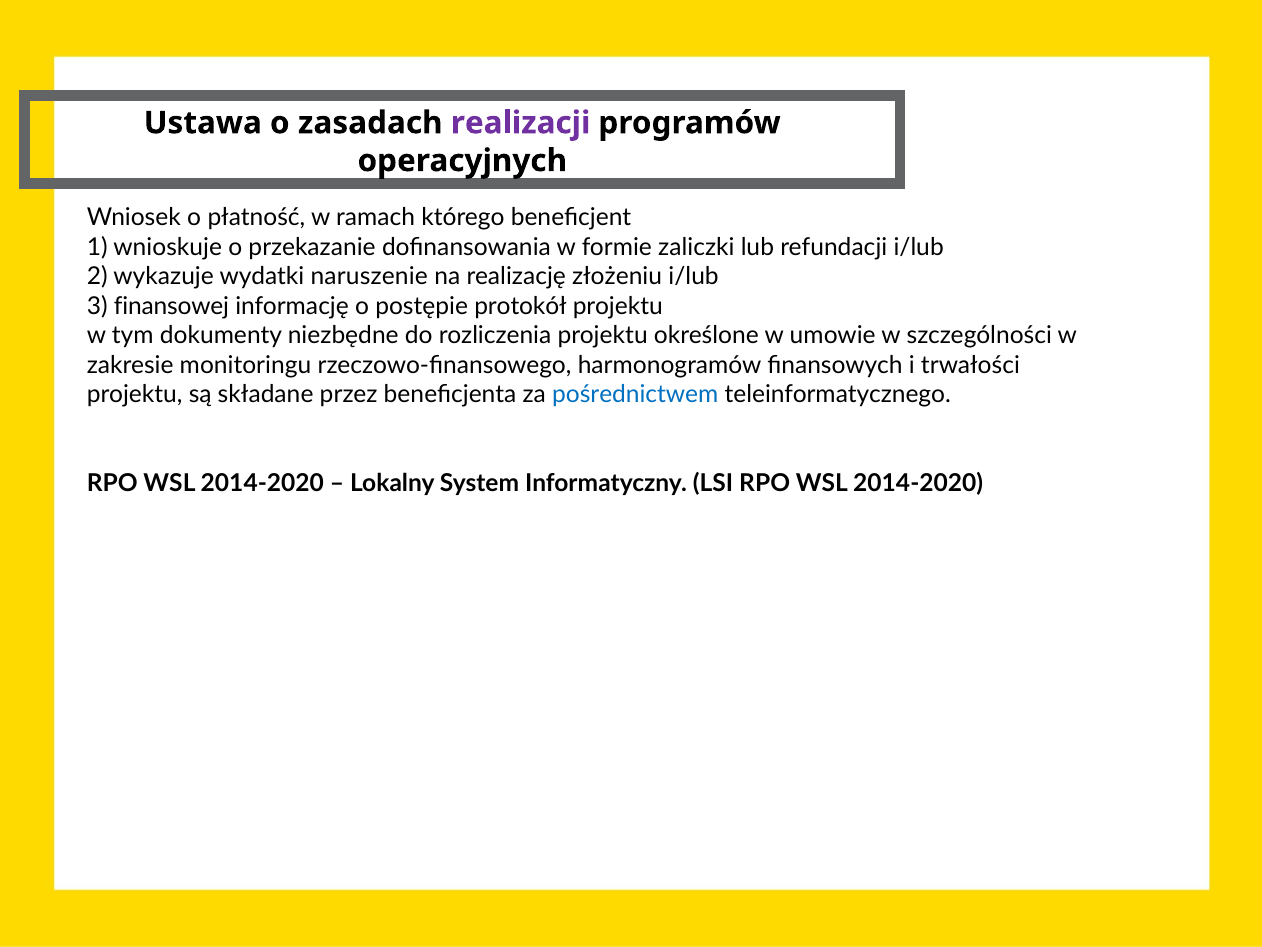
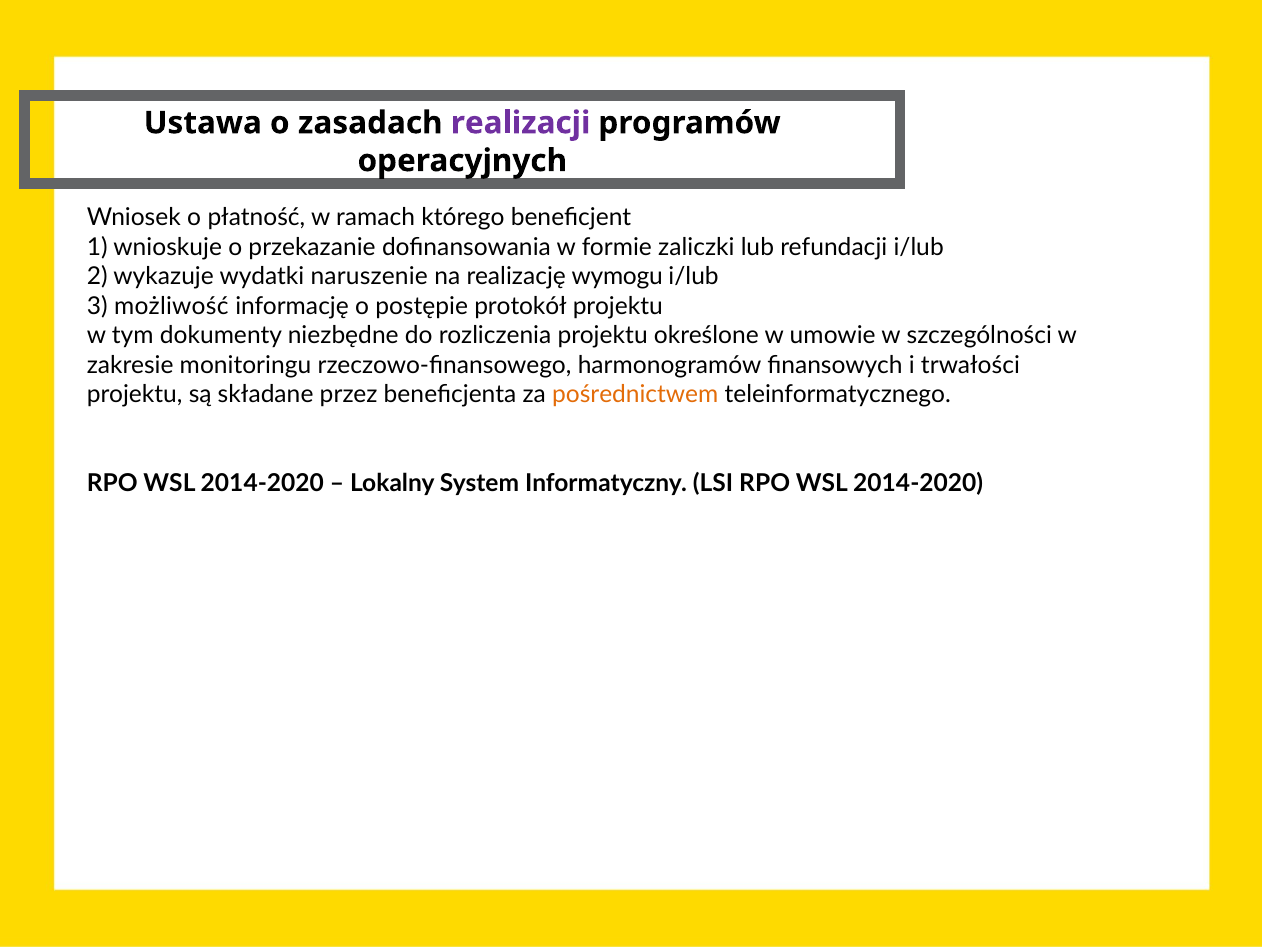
złożeniu: złożeniu -> wymogu
finansowej: finansowej -> możliwość
pośrednictwem colour: blue -> orange
